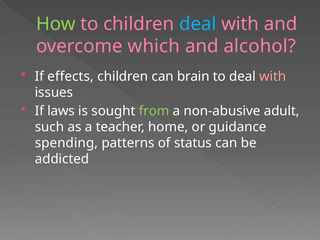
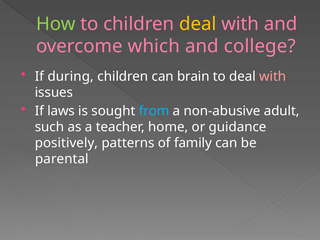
deal at (198, 24) colour: light blue -> yellow
alcohol: alcohol -> college
effects: effects -> during
from colour: light green -> light blue
spending: spending -> positively
status: status -> family
addicted: addicted -> parental
